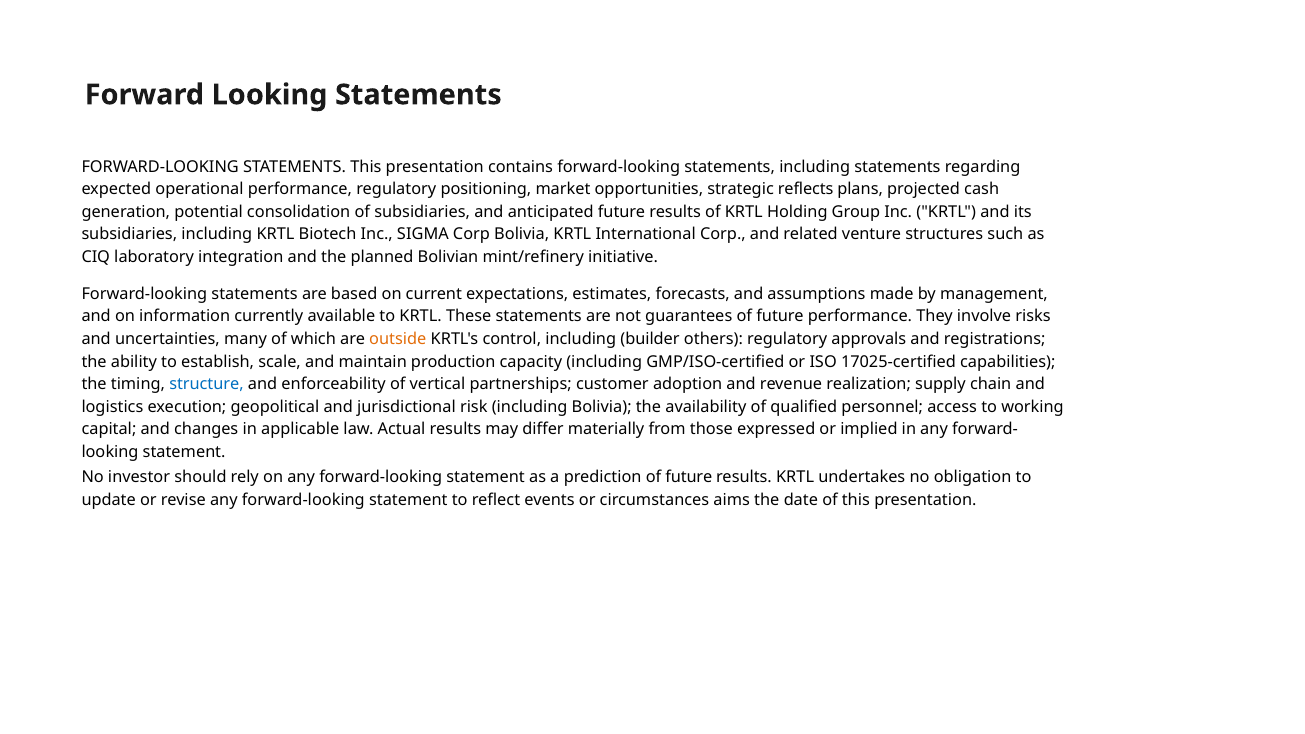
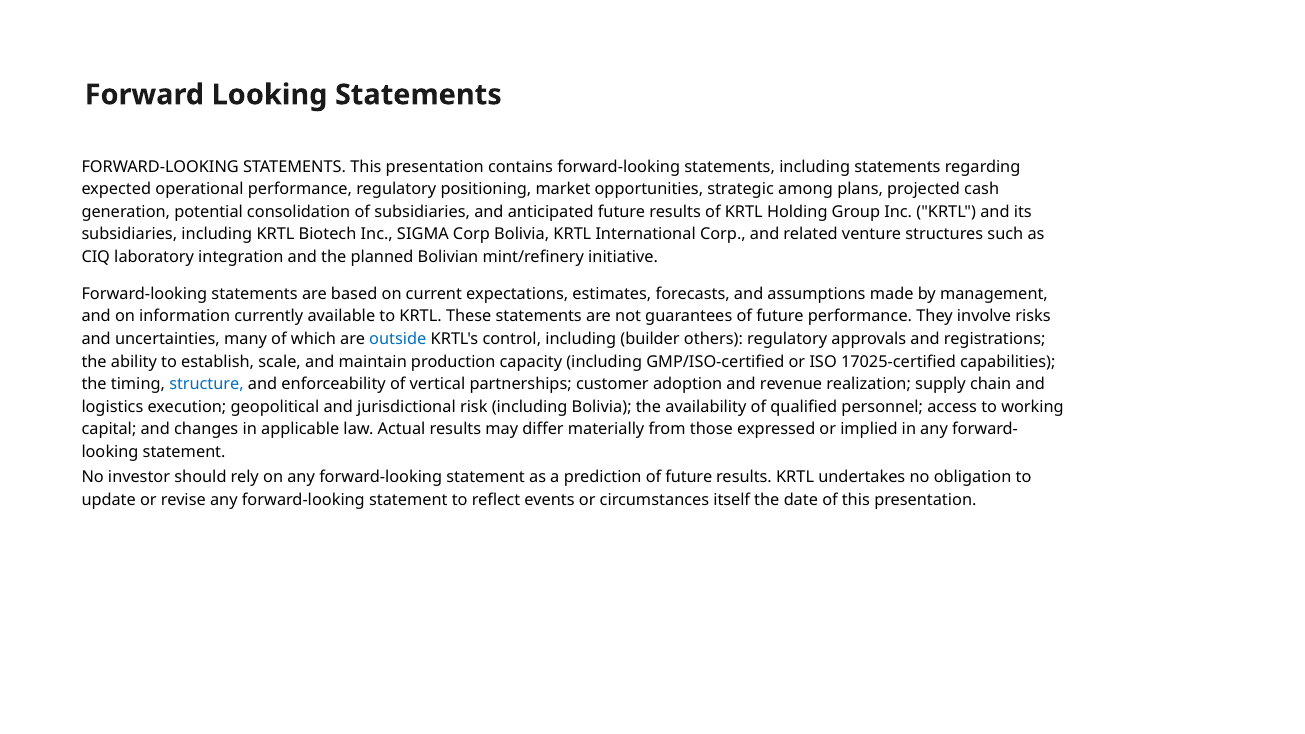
reflects: reflects -> among
outside colour: orange -> blue
aims: aims -> itself
